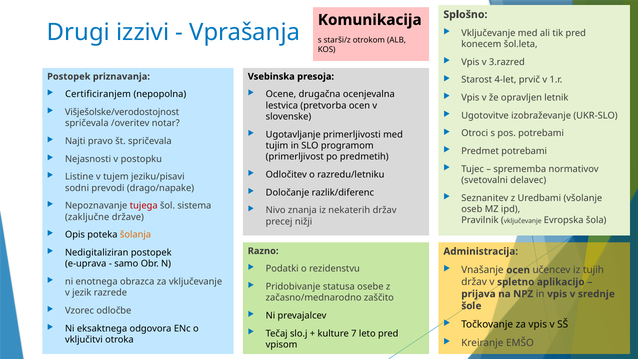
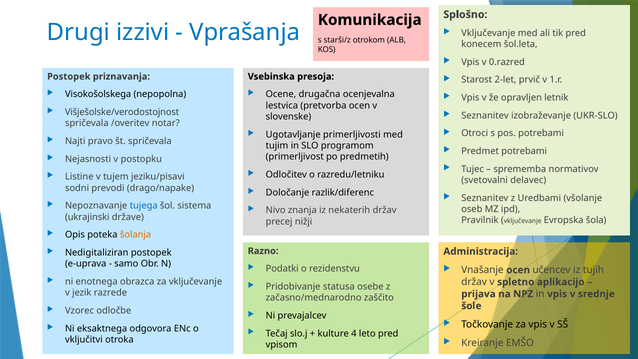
3.razred: 3.razred -> 0.razred
4-let: 4-let -> 2-let
Certificiranjem: Certificiranjem -> Visokošolskega
Ugotovitve at (485, 115): Ugotovitve -> Seznanitev
tujega colour: red -> blue
zaključne: zaključne -> ukrajinski
7: 7 -> 4
